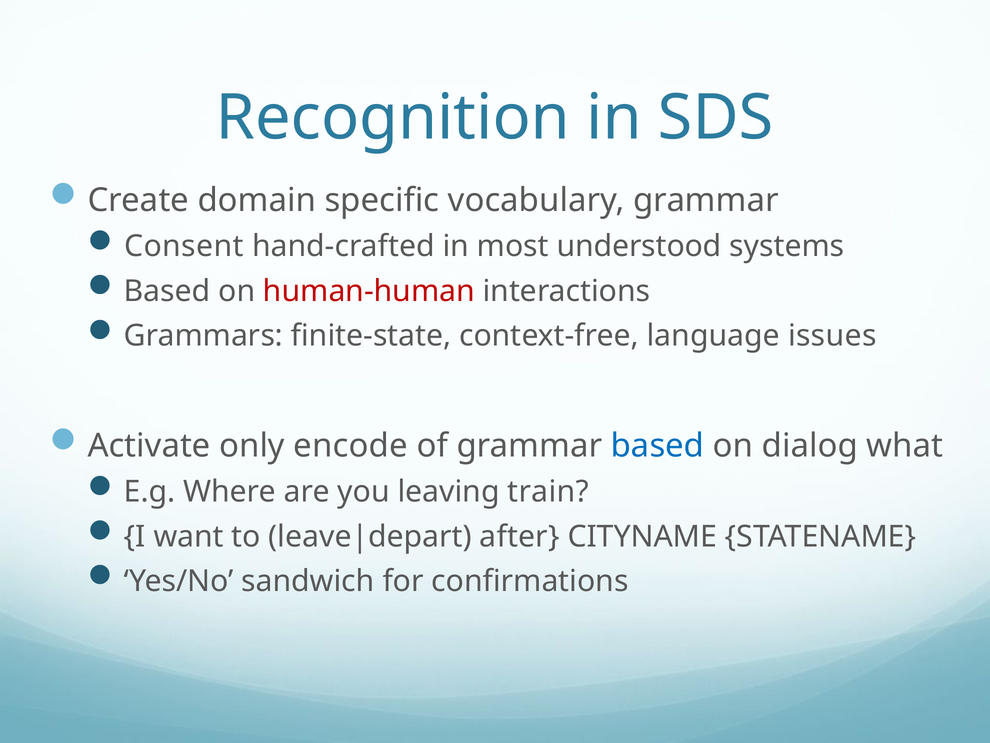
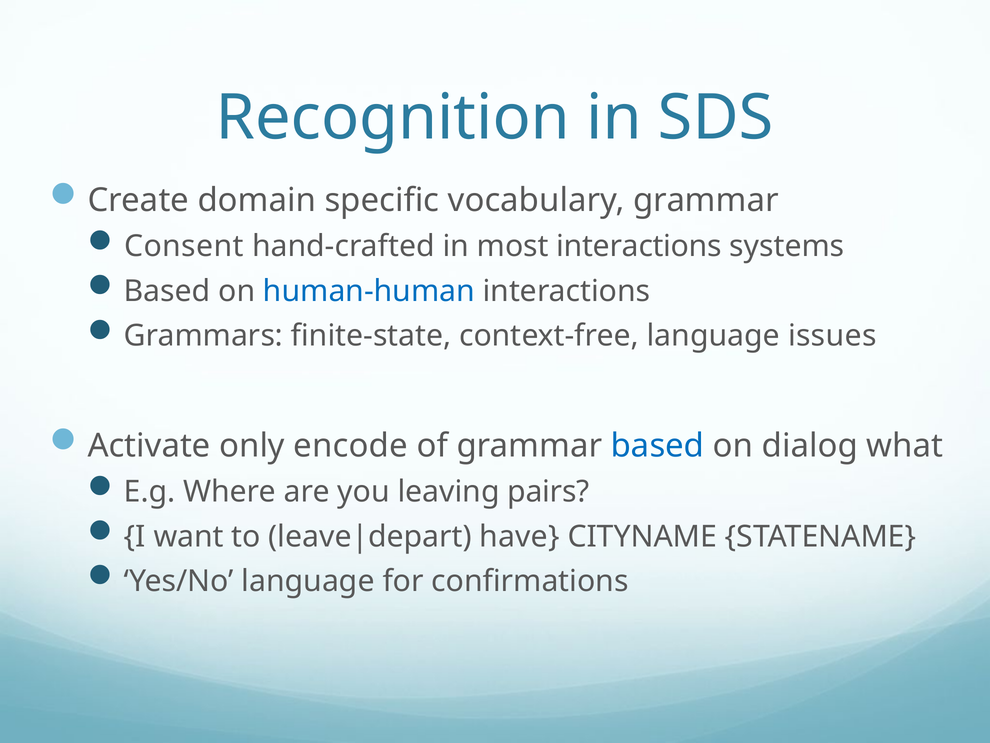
most understood: understood -> interactions
human-human colour: red -> blue
train: train -> pairs
after: after -> have
Yes/No sandwich: sandwich -> language
